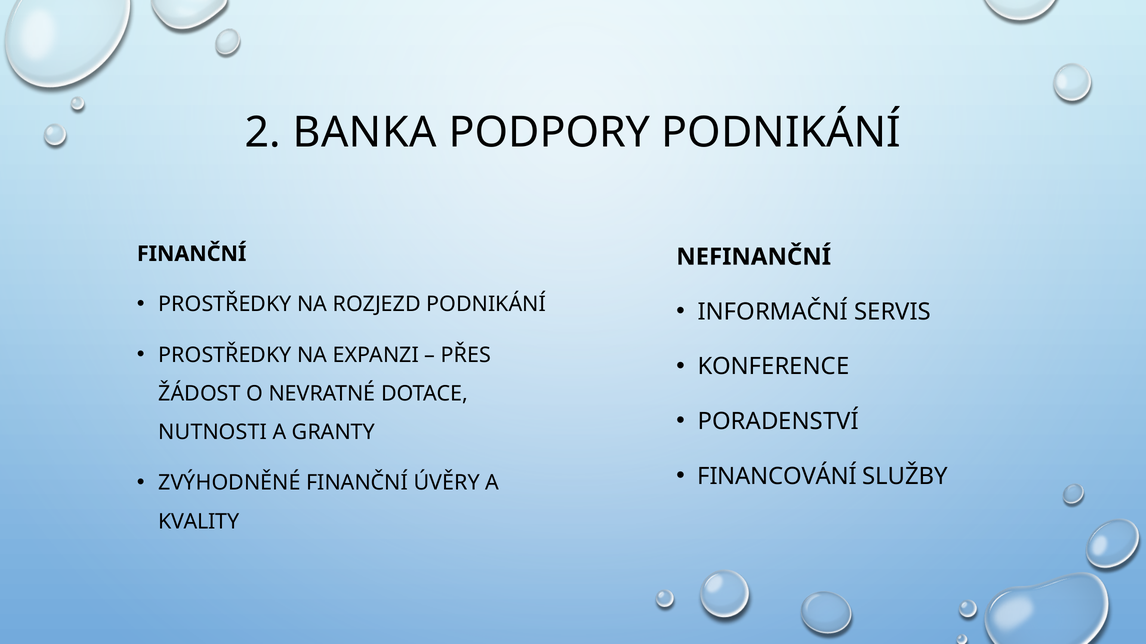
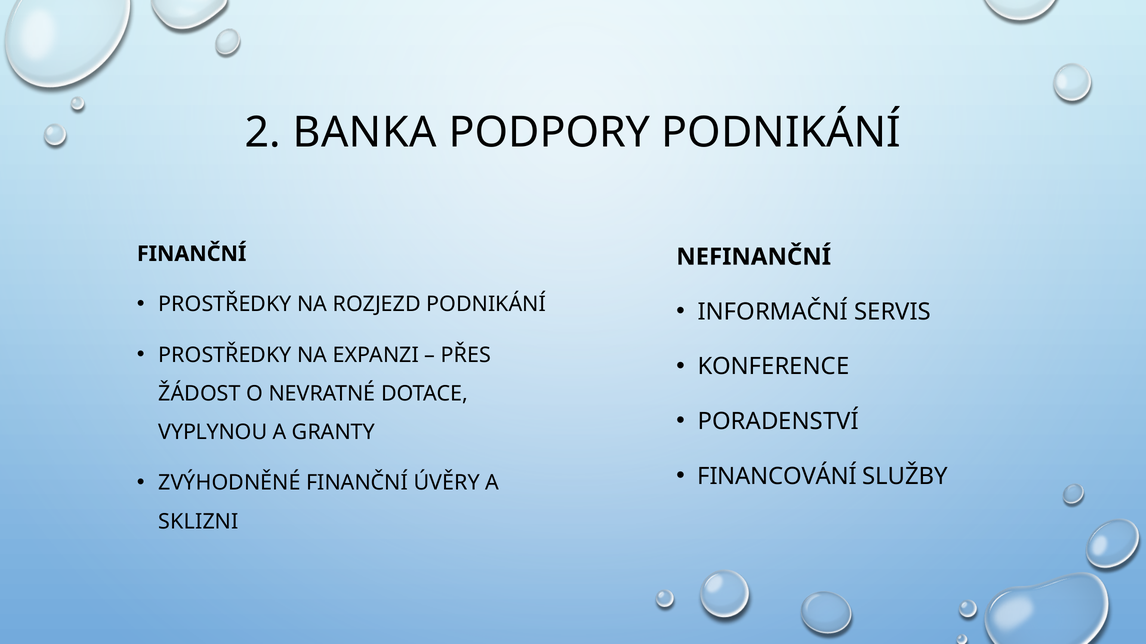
NUTNOSTI: NUTNOSTI -> VYPLYNOU
KVALITY: KVALITY -> SKLIZNI
